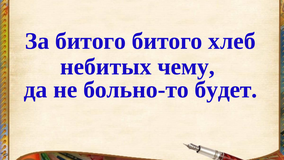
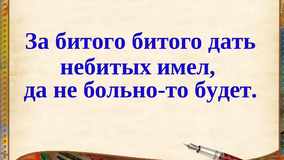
хлеб: хлеб -> дать
чему: чему -> имел
